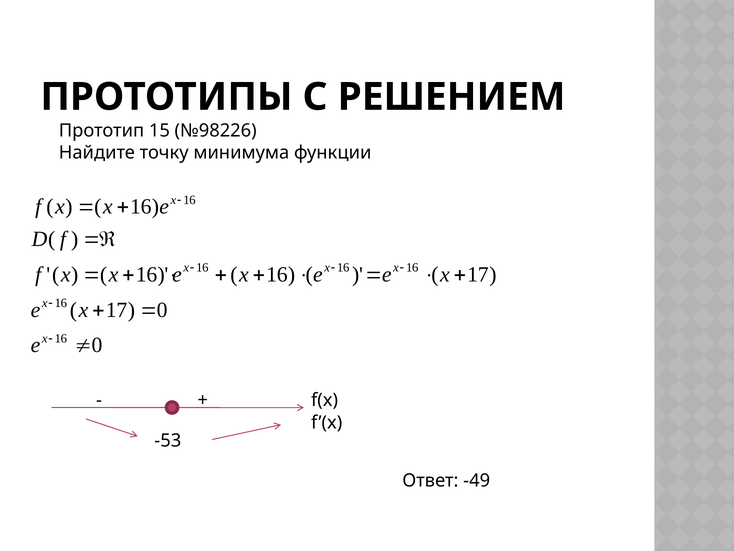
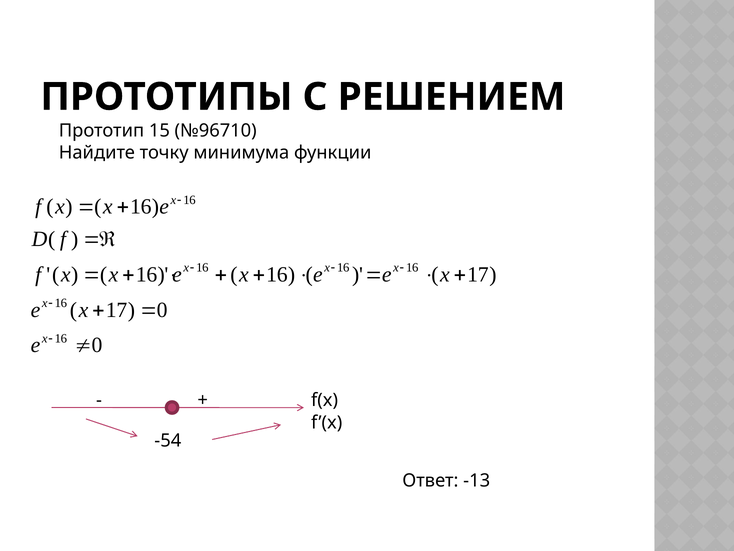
№98226: №98226 -> №96710
-53: -53 -> -54
-49: -49 -> -13
